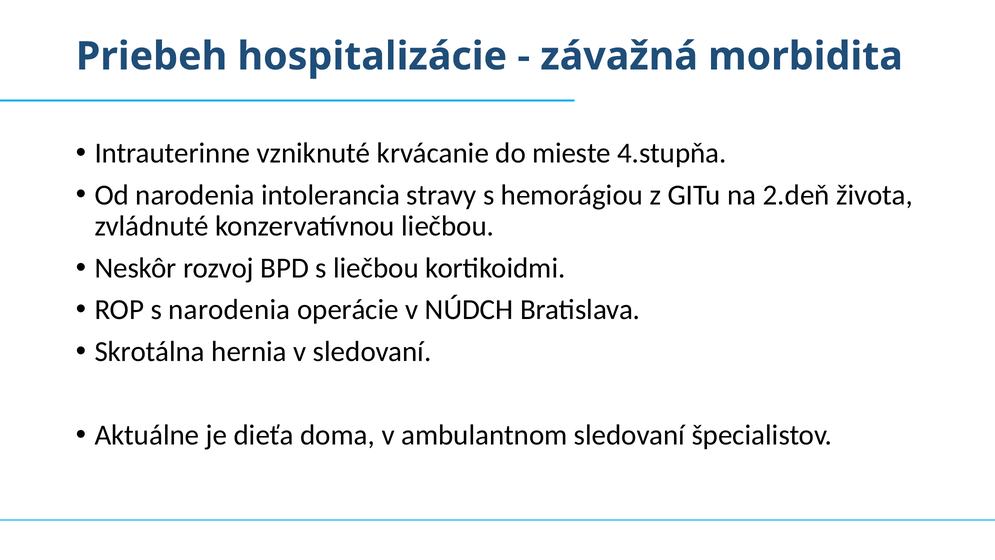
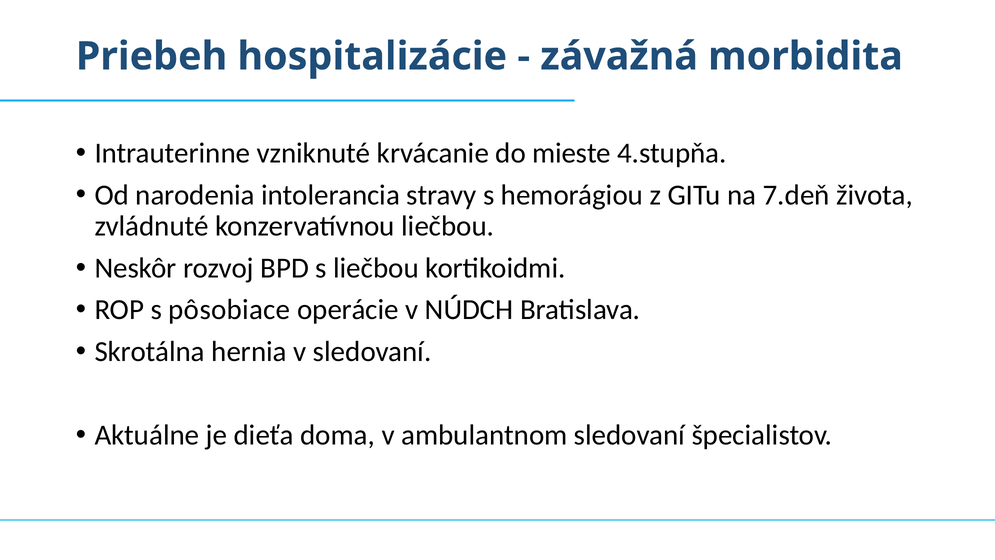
2.deň: 2.deň -> 7.deň
s narodenia: narodenia -> pôsobiace
